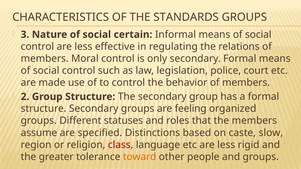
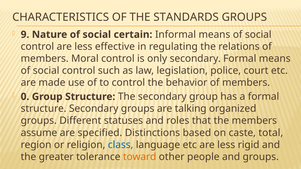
3: 3 -> 9
2: 2 -> 0
feeling: feeling -> talking
slow: slow -> total
class colour: red -> blue
